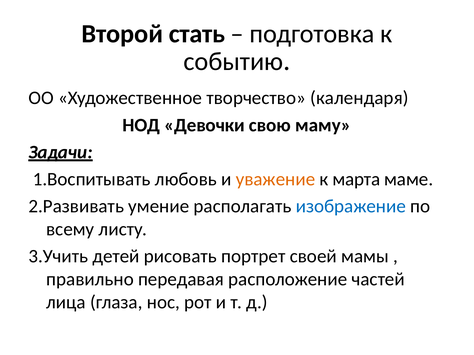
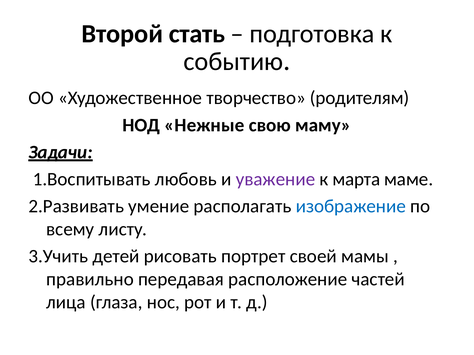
календаря: календаря -> родителям
Девочки: Девочки -> Нежные
уважение colour: orange -> purple
